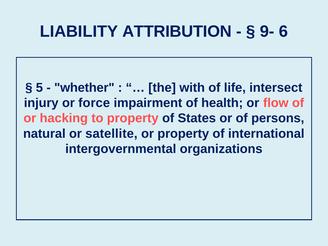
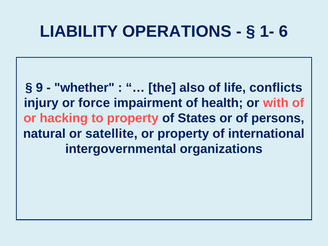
ATTRIBUTION: ATTRIBUTION -> OPERATIONS
9-: 9- -> 1-
5: 5 -> 9
with: with -> also
intersect: intersect -> conflicts
flow: flow -> with
